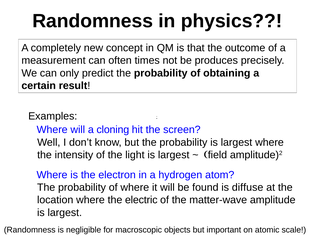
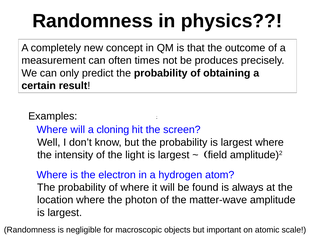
diffuse: diffuse -> always
electric: electric -> photon
